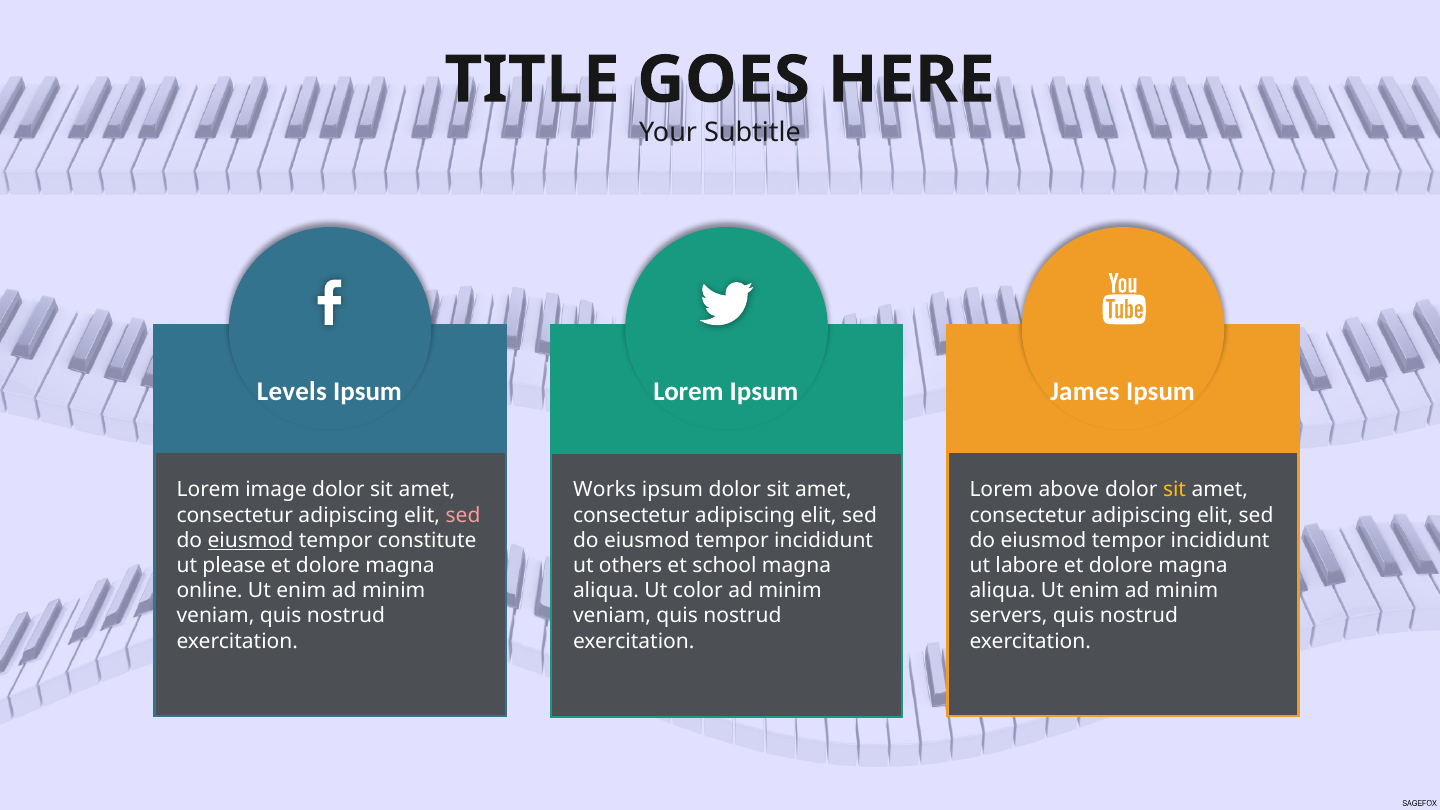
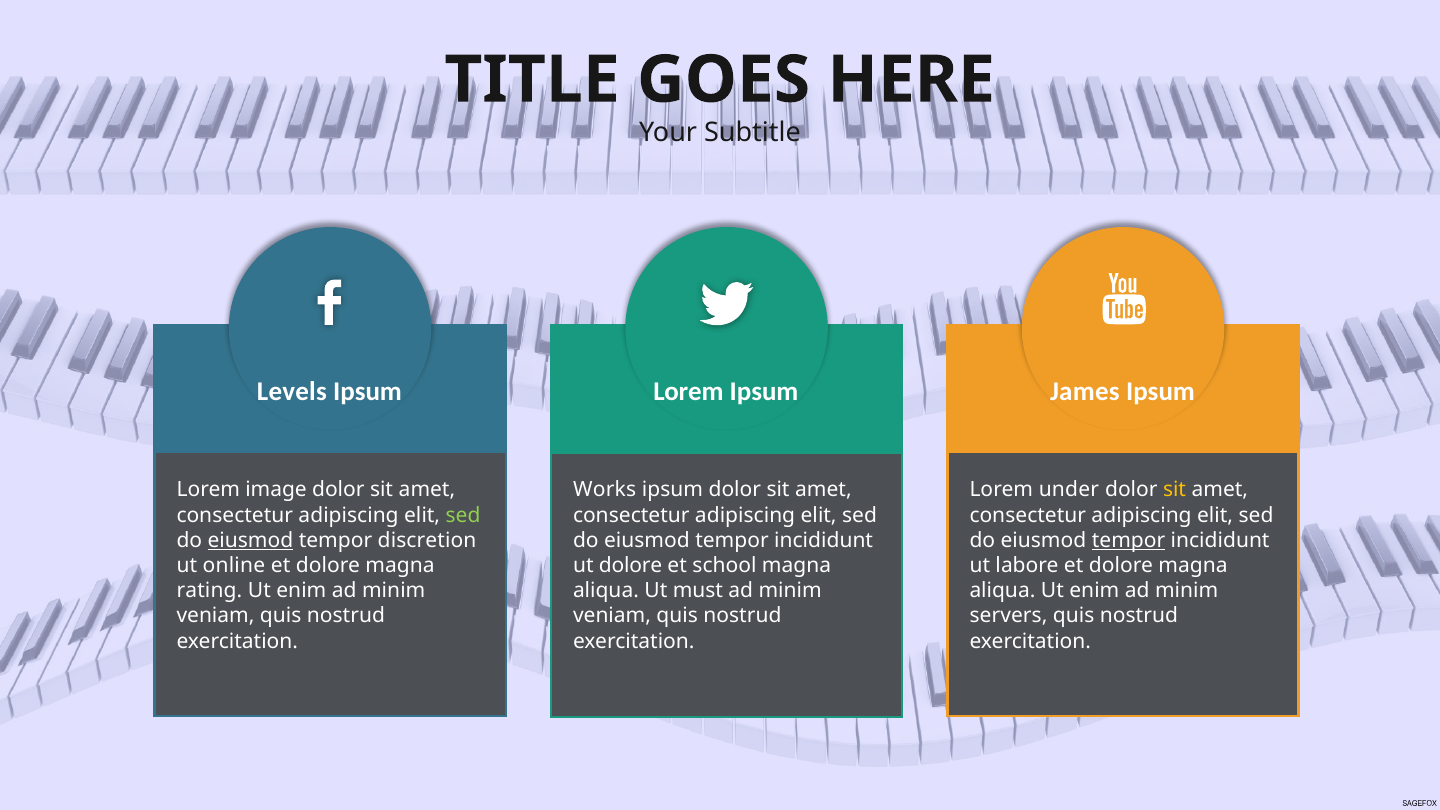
above: above -> under
sed at (463, 515) colour: pink -> light green
constitute: constitute -> discretion
tempor at (1129, 540) underline: none -> present
please: please -> online
ut others: others -> dolore
online: online -> rating
color: color -> must
